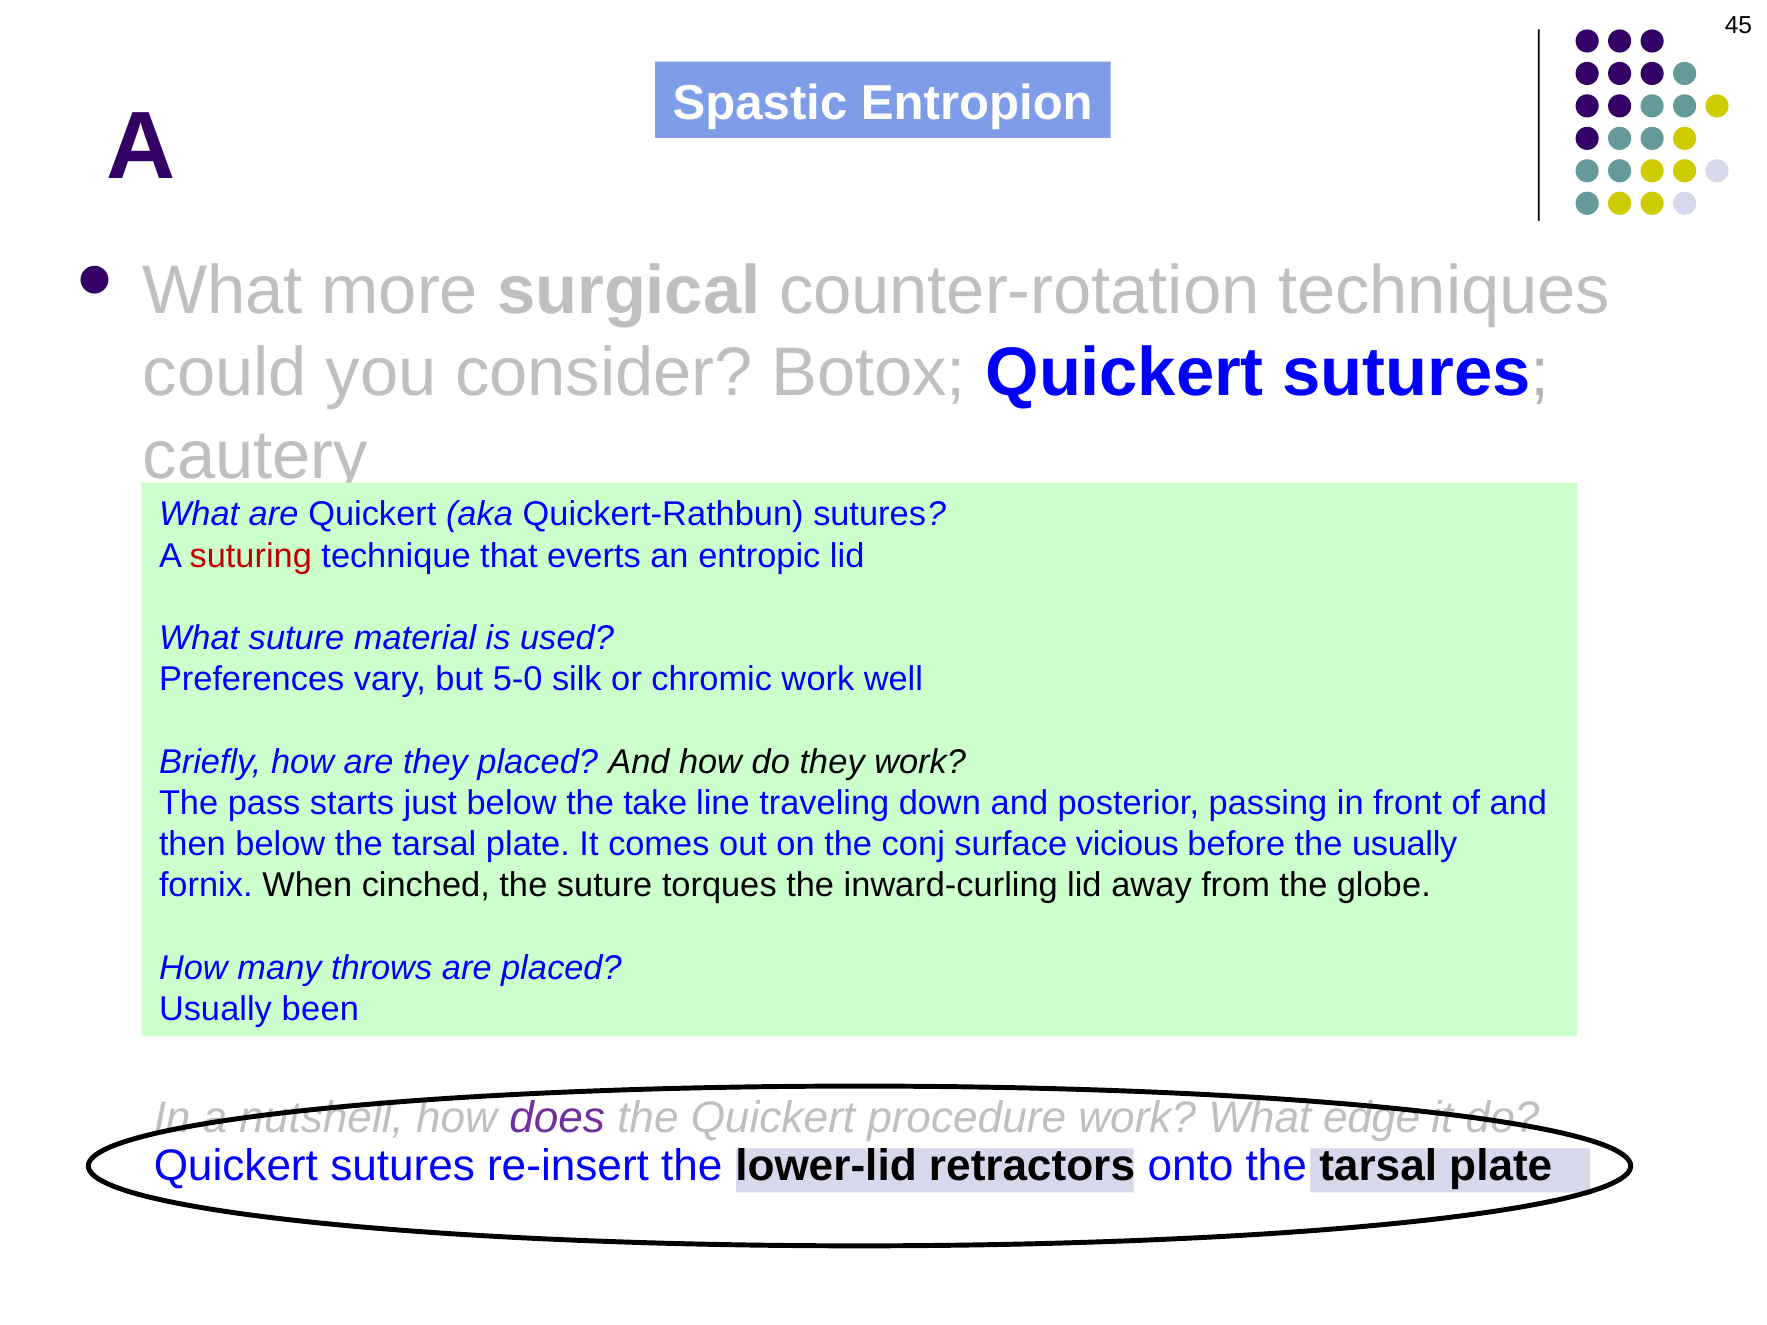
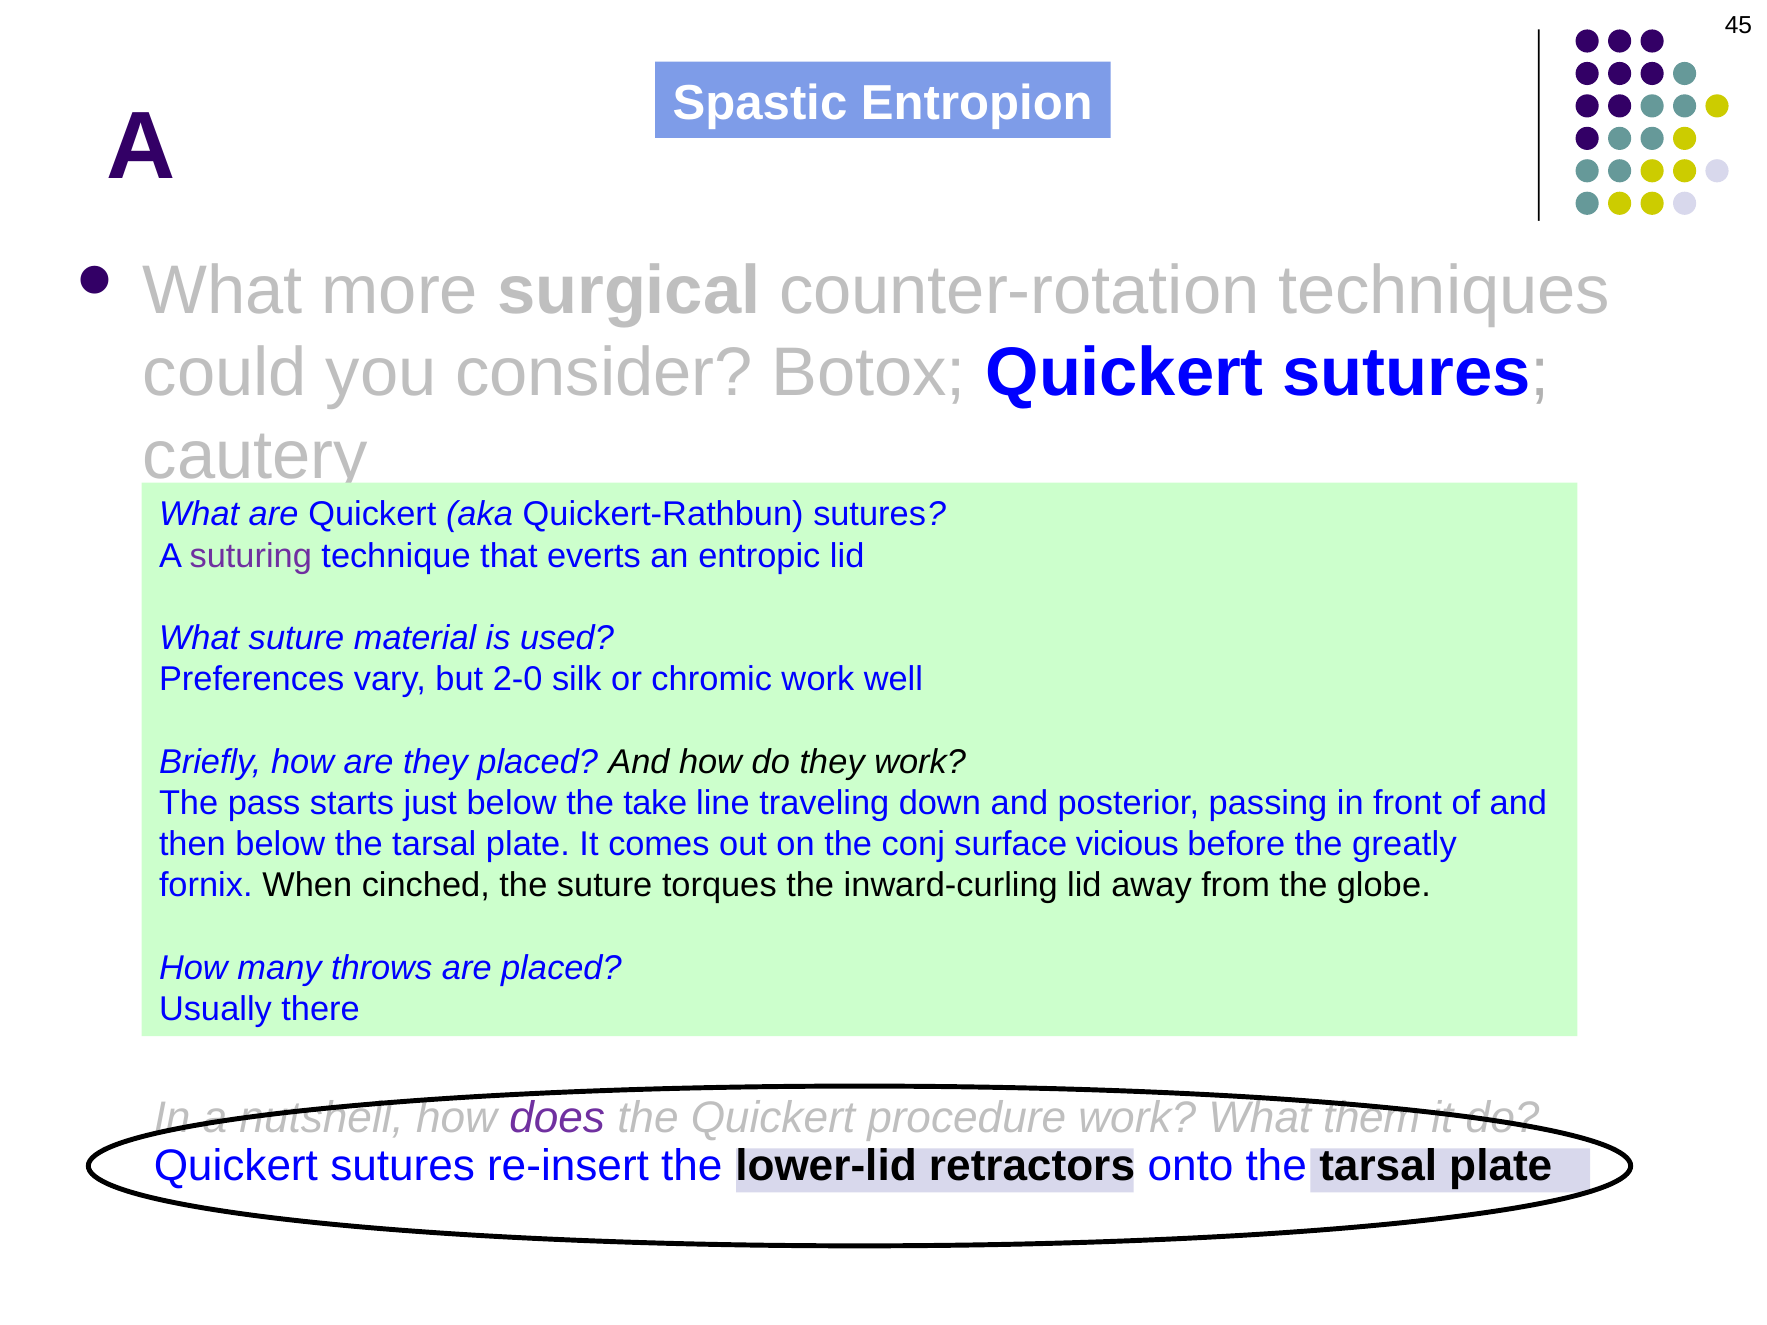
suturing colour: red -> purple
5-0: 5-0 -> 2-0
the usually: usually -> greatly
been: been -> there
edge: edge -> them
